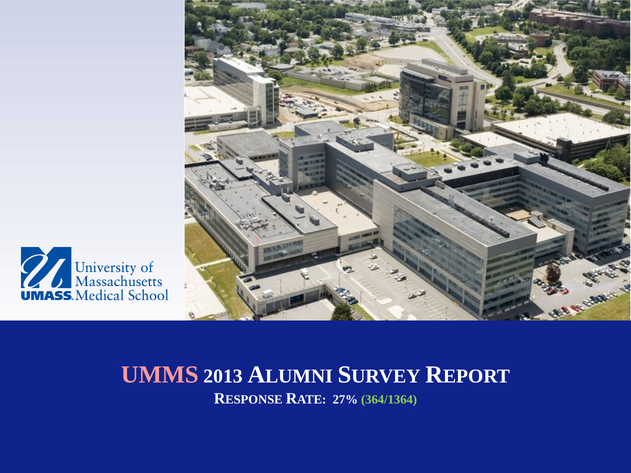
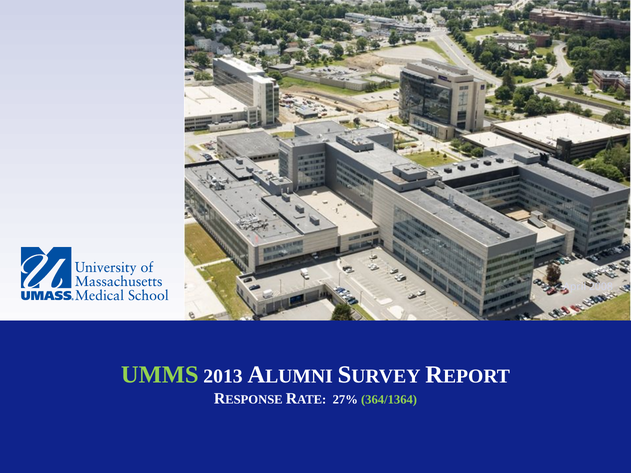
UMMS colour: pink -> light green
